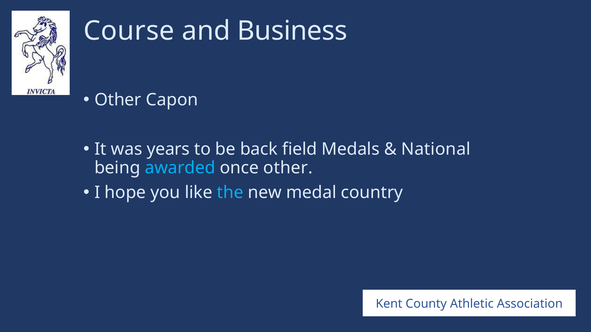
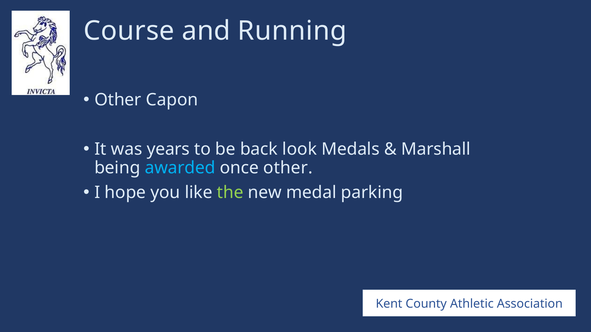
Business: Business -> Running
field: field -> look
National: National -> Marshall
the colour: light blue -> light green
country: country -> parking
